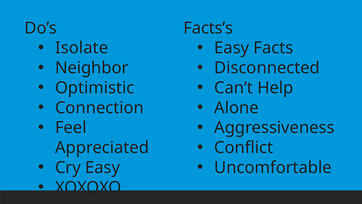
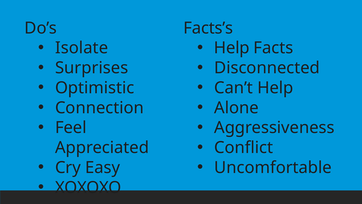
Easy at (232, 48): Easy -> Help
Neighbor: Neighbor -> Surprises
